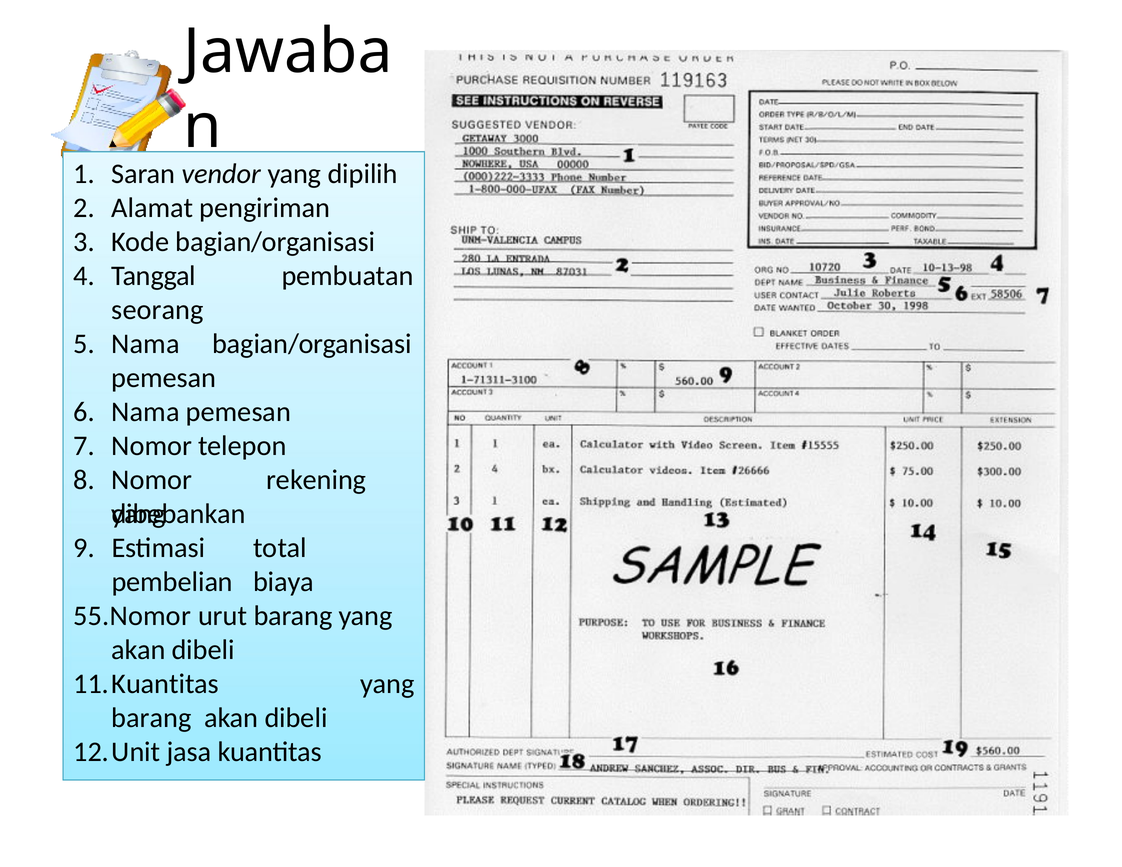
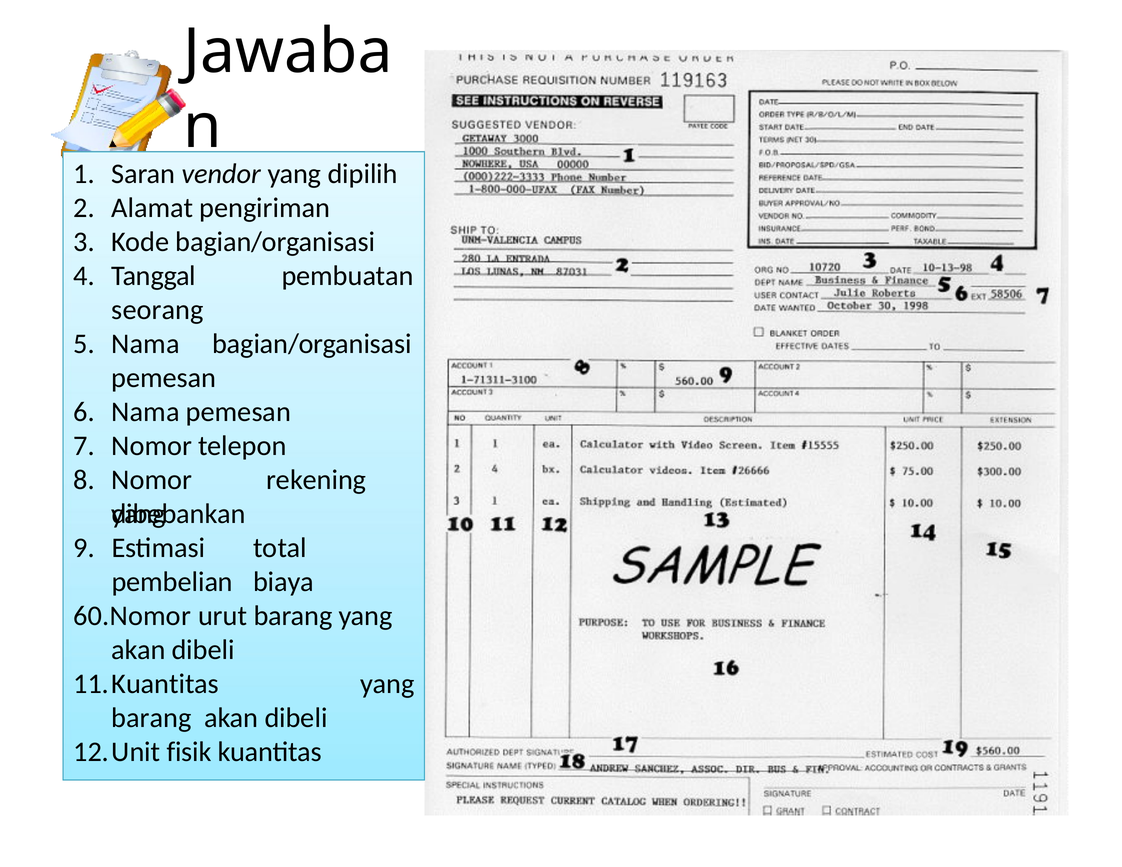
55.Nomor: 55.Nomor -> 60.Nomor
jasa: jasa -> fisik
